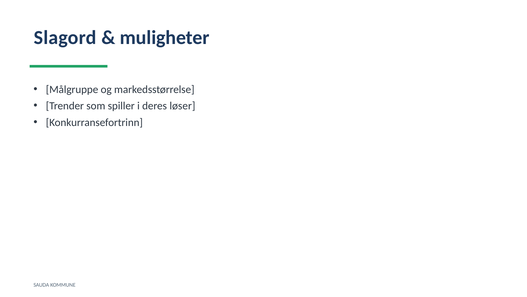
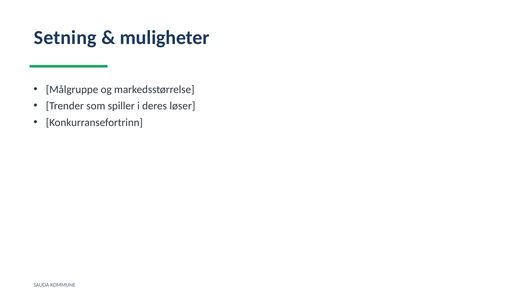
Slagord: Slagord -> Setning
